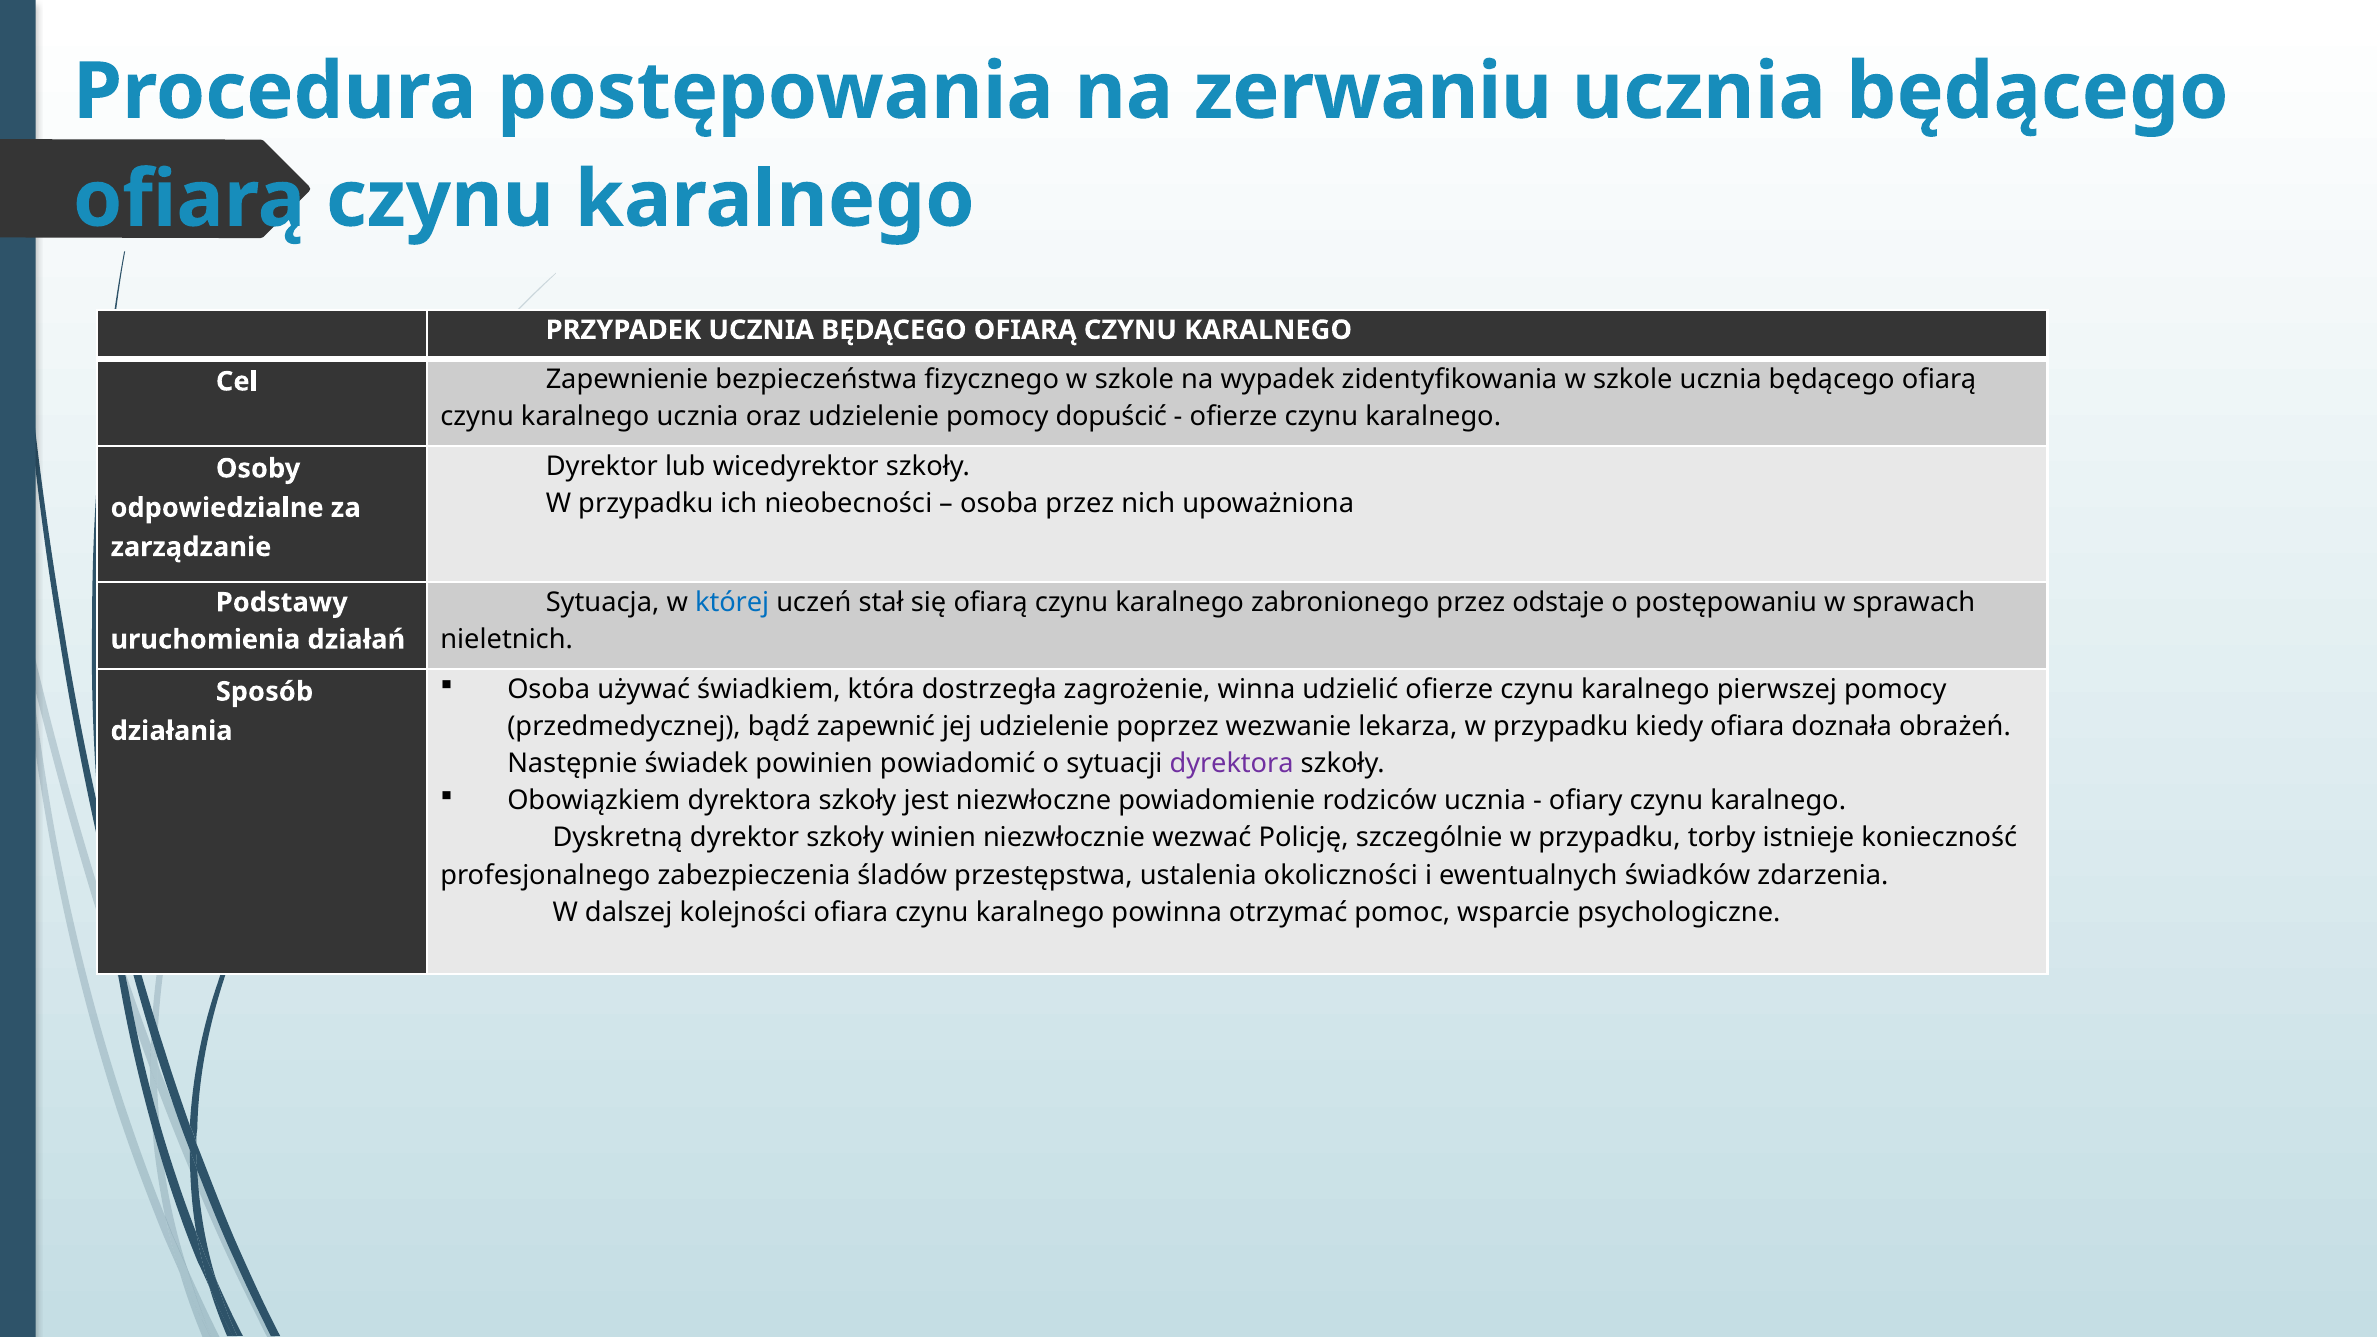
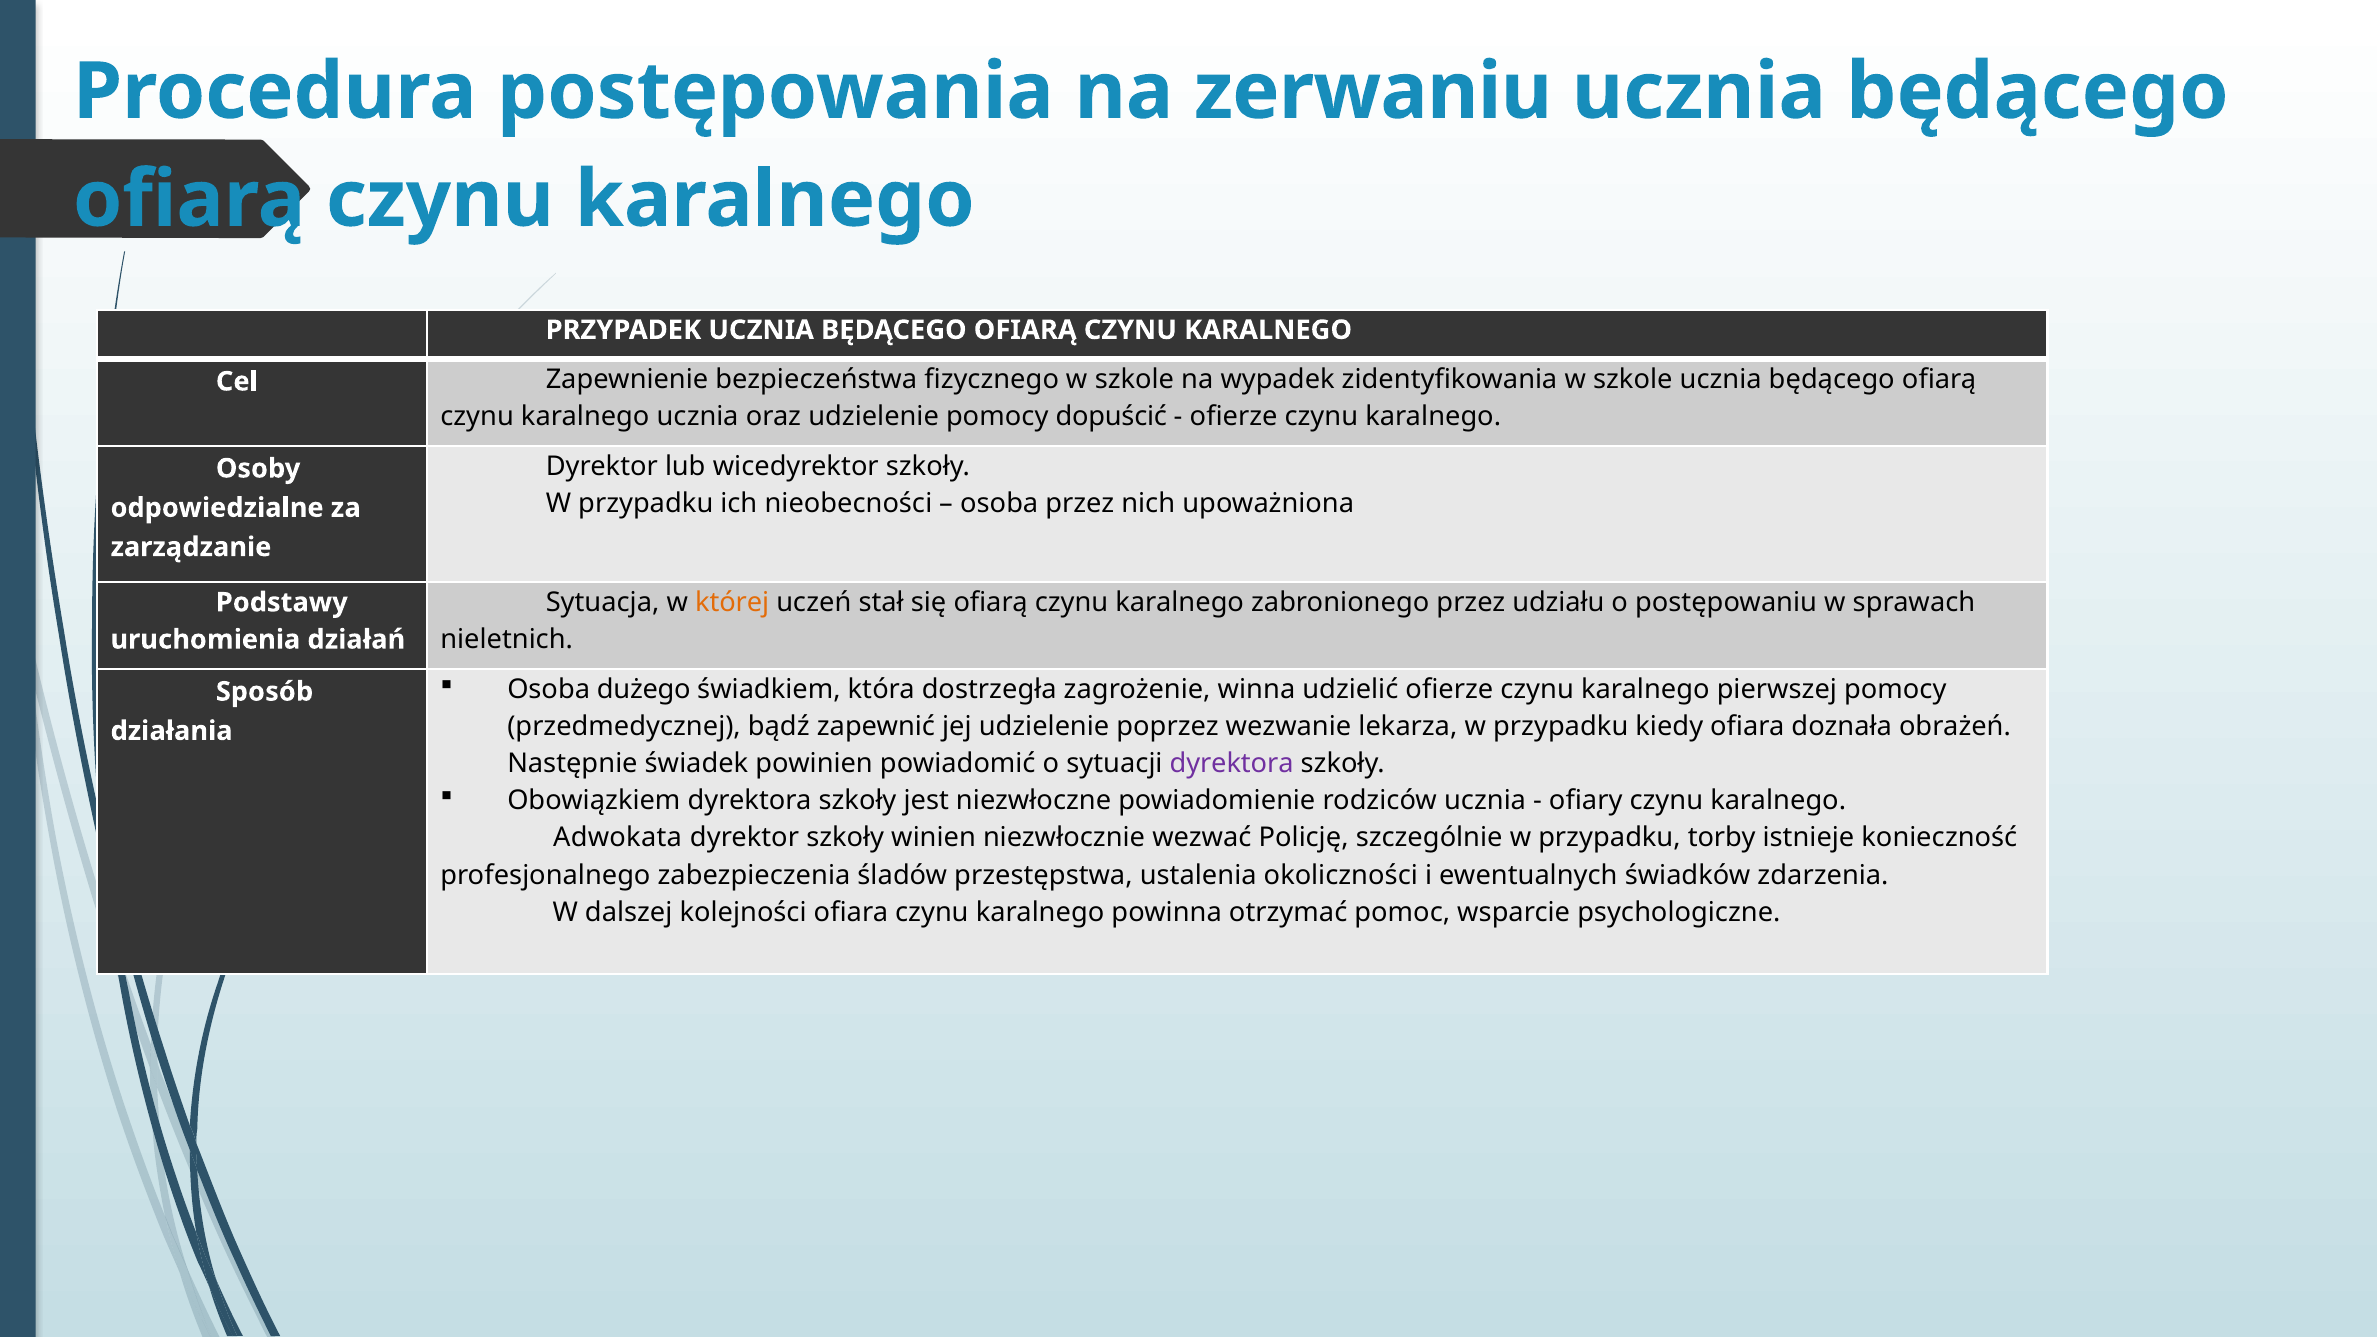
której colour: blue -> orange
odstaje: odstaje -> udziału
używać: używać -> dużego
Dyskretną: Dyskretną -> Adwokata
